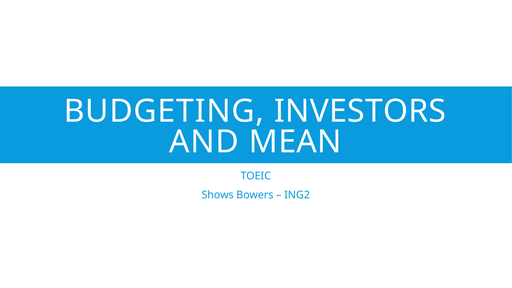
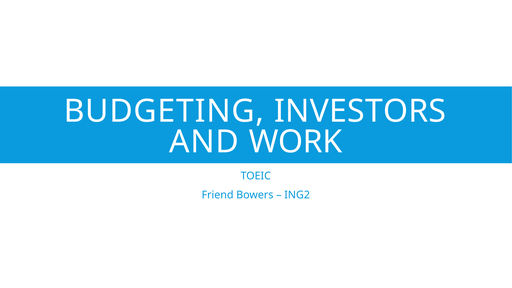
MEAN: MEAN -> WORK
Shows: Shows -> Friend
